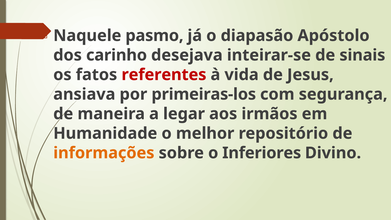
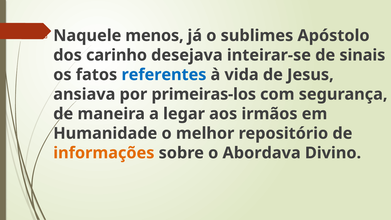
pasmo: pasmo -> menos
diapasão: diapasão -> sublimes
referentes colour: red -> blue
Inferiores: Inferiores -> Abordava
